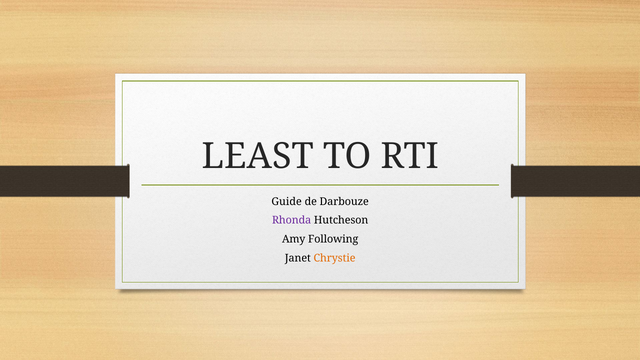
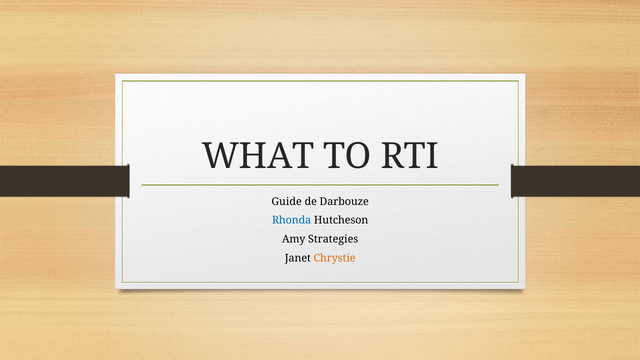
LEAST: LEAST -> WHAT
Rhonda colour: purple -> blue
Following: Following -> Strategies
